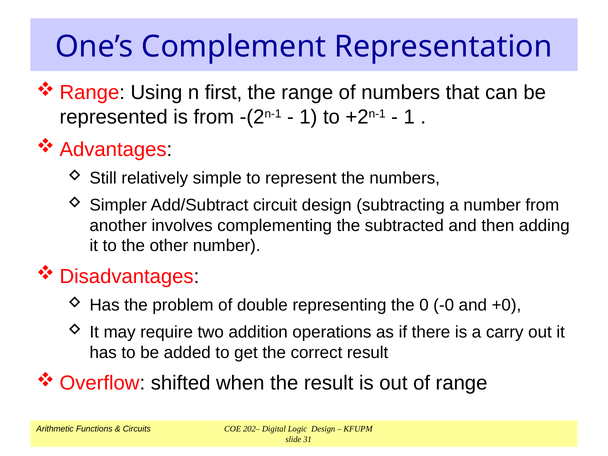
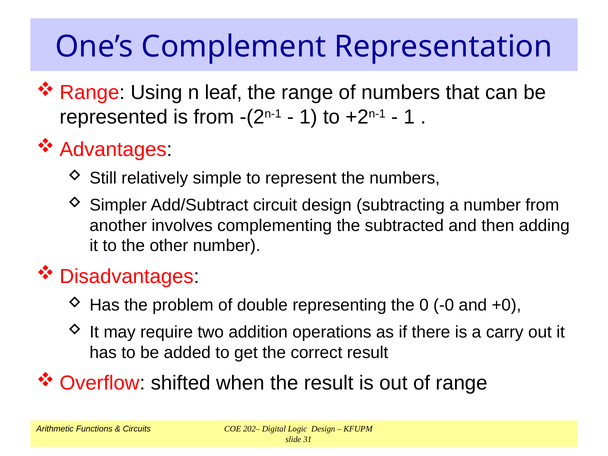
first: first -> leaf
